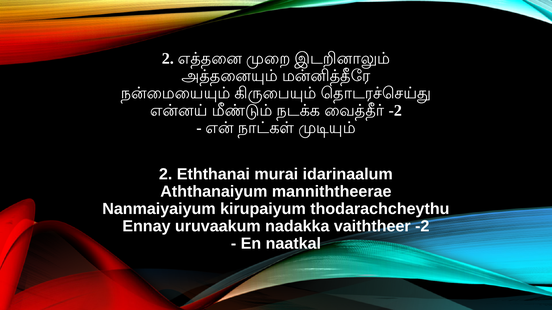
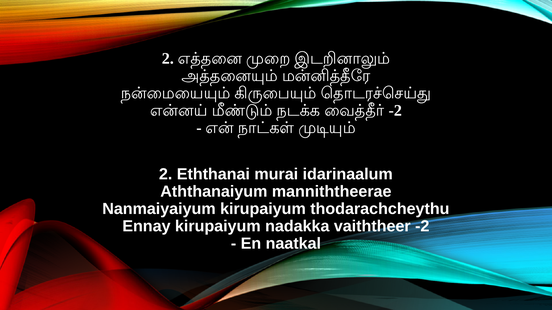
Ennay uruvaakum: uruvaakum -> kirupaiyum
